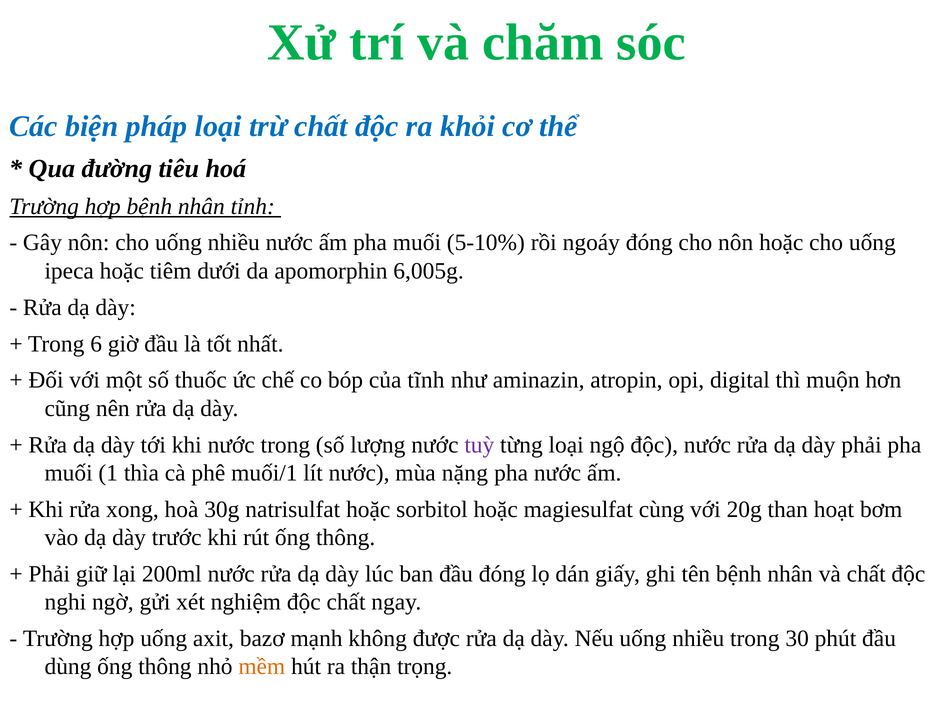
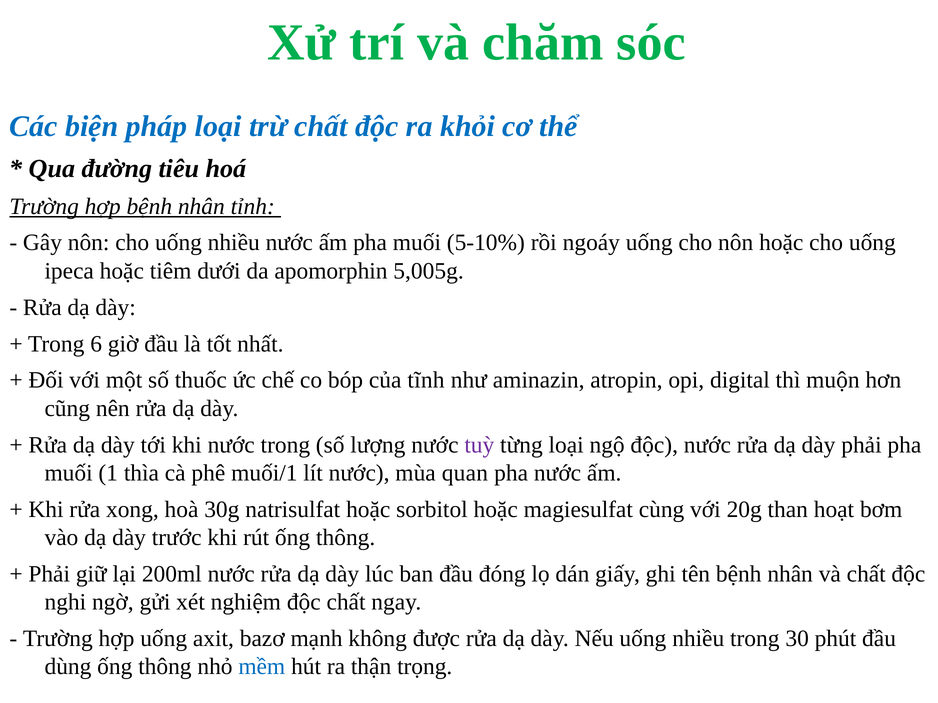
ngoáy đóng: đóng -> uống
6,005g: 6,005g -> 5,005g
nặng: nặng -> quan
mềm colour: orange -> blue
